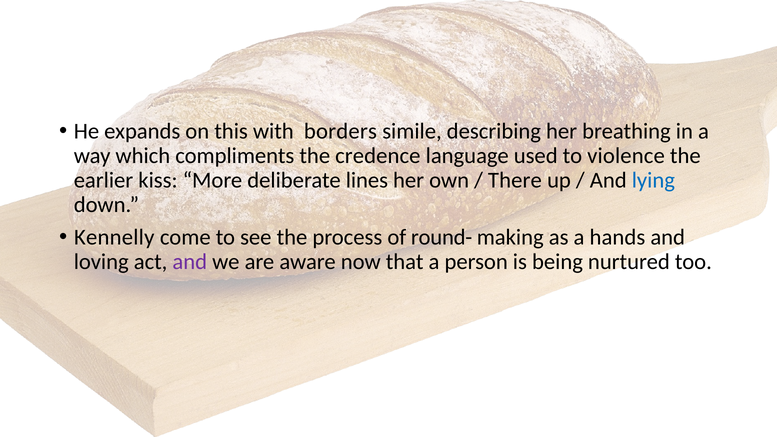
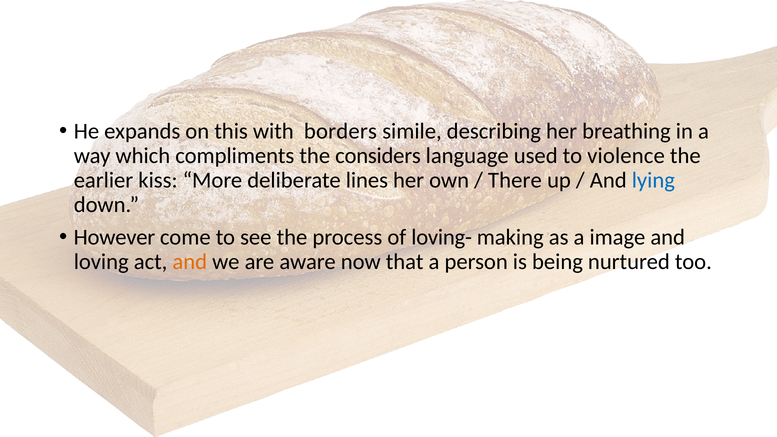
credence: credence -> considers
Kennelly: Kennelly -> However
round-: round- -> loving-
hands: hands -> image
and at (190, 262) colour: purple -> orange
